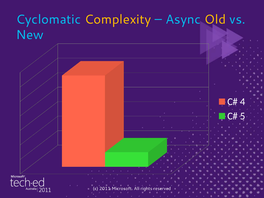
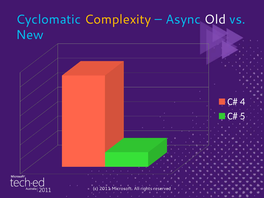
Old colour: yellow -> white
